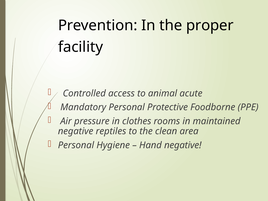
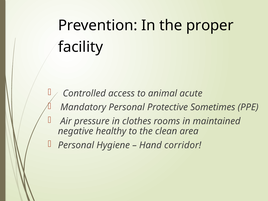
Foodborne: Foodborne -> Sometimes
reptiles: reptiles -> healthy
Hand negative: negative -> corridor
